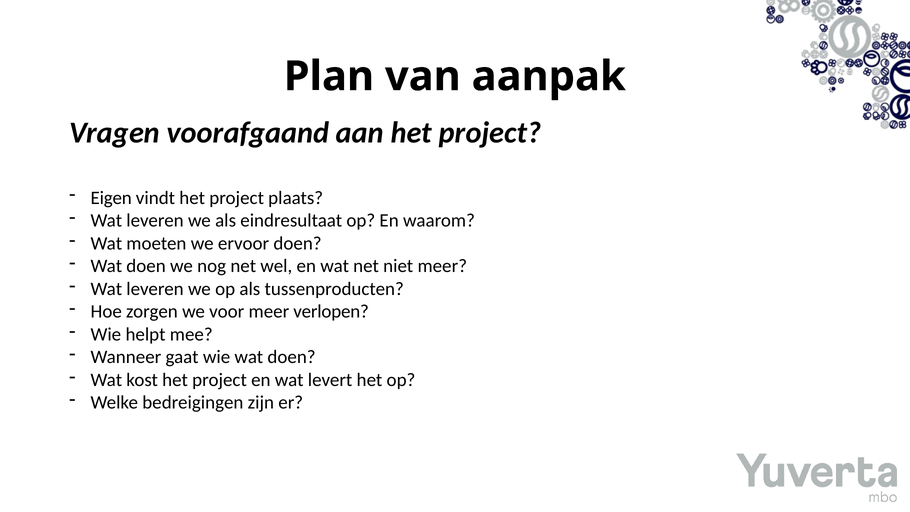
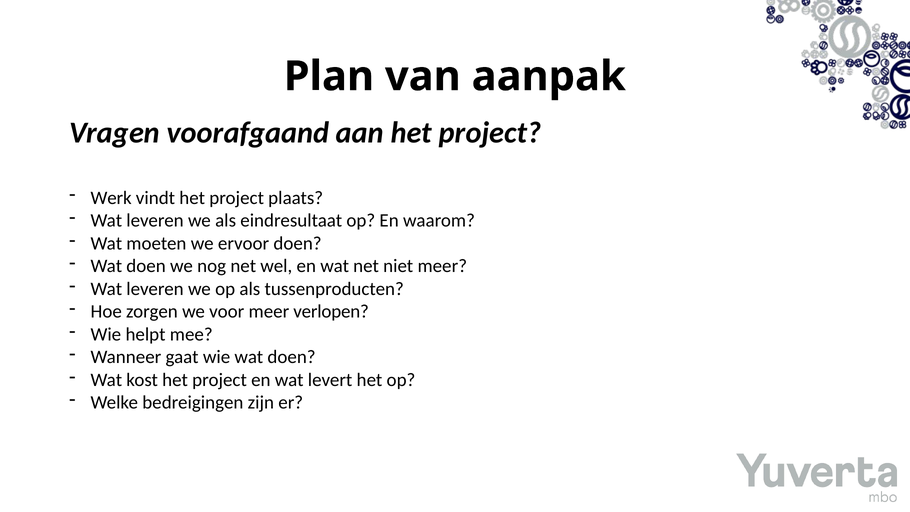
Eigen: Eigen -> Werk
